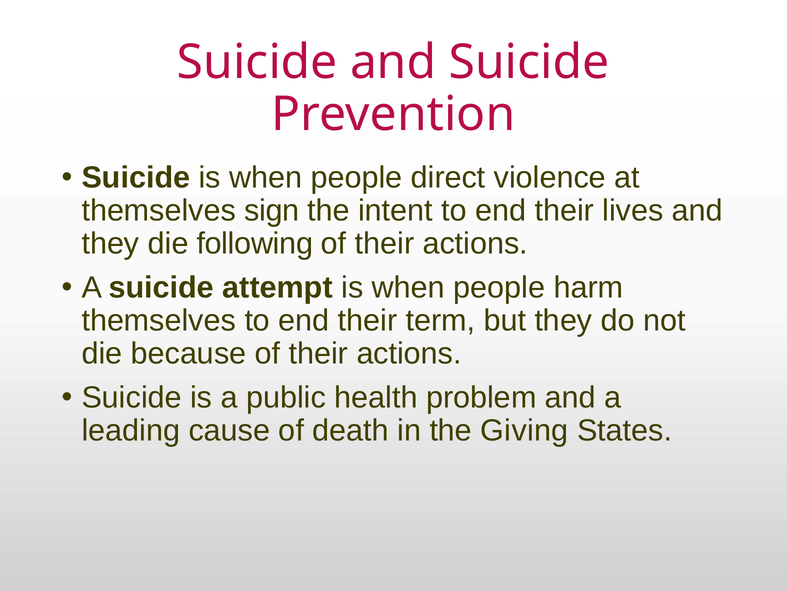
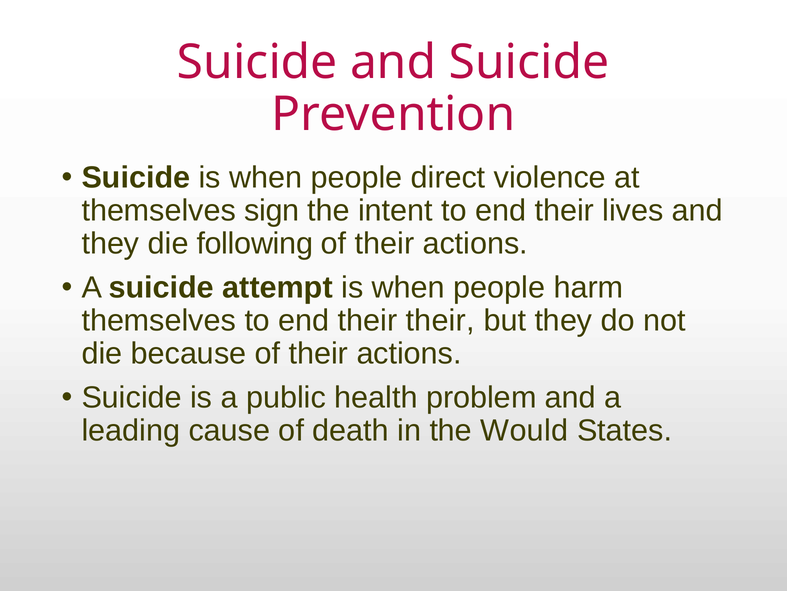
their term: term -> their
Giving: Giving -> Would
